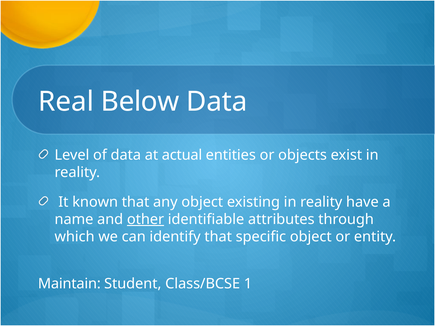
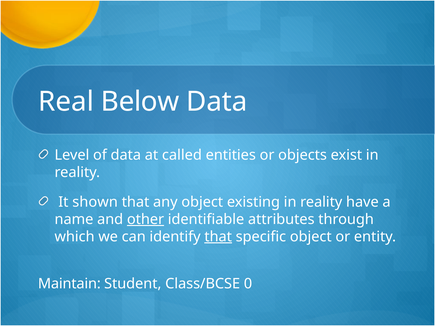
actual: actual -> called
known: known -> shown
that at (218, 237) underline: none -> present
1: 1 -> 0
